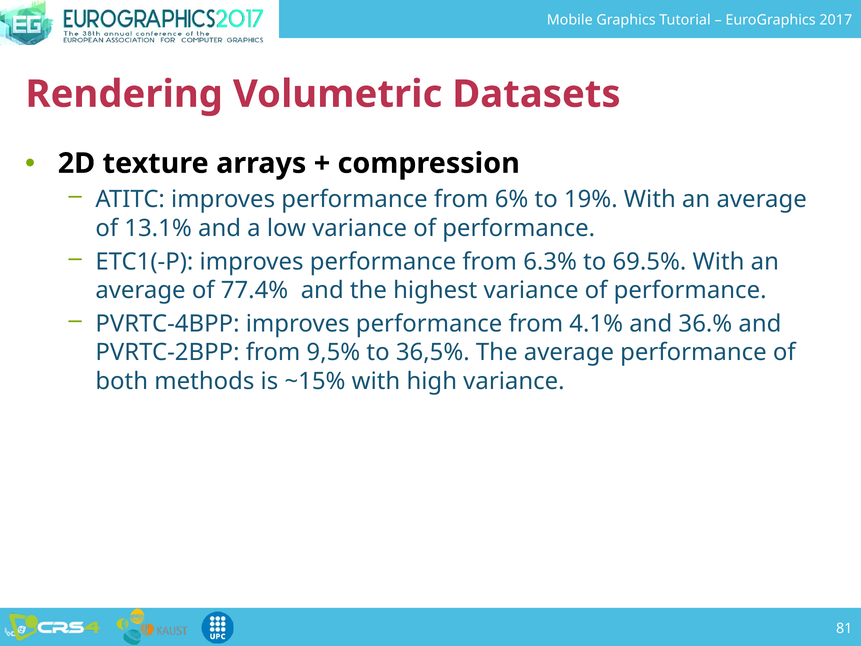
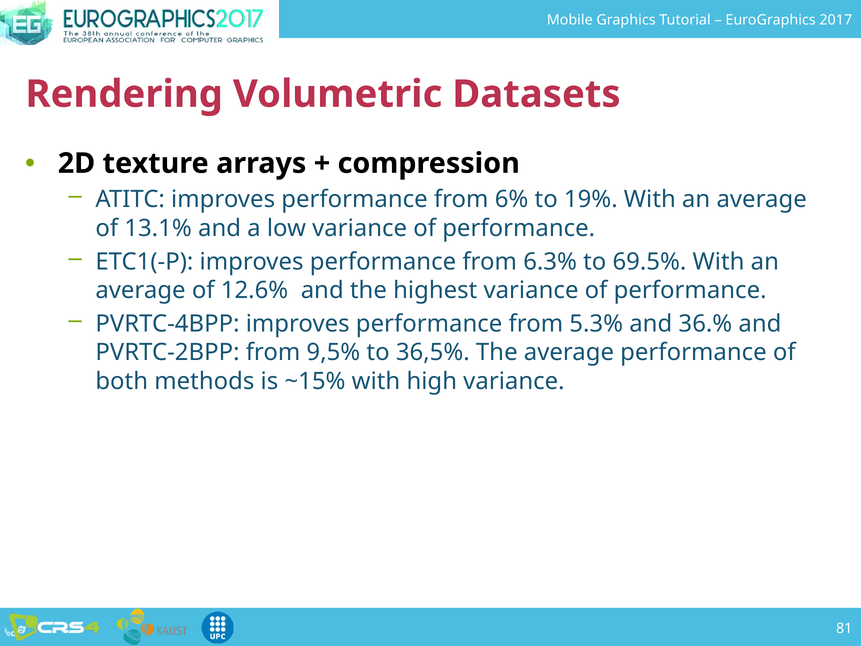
77.4%: 77.4% -> 12.6%
4.1%: 4.1% -> 5.3%
